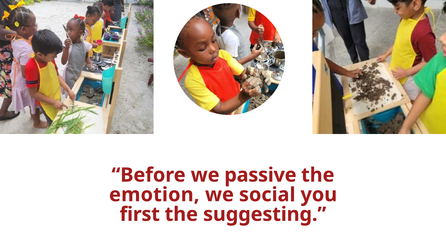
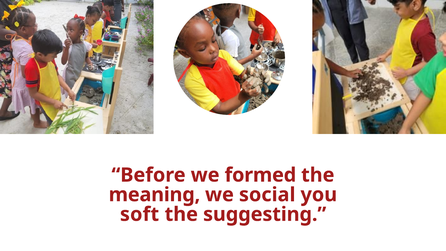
passive: passive -> formed
emotion: emotion -> meaning
first: first -> soft
